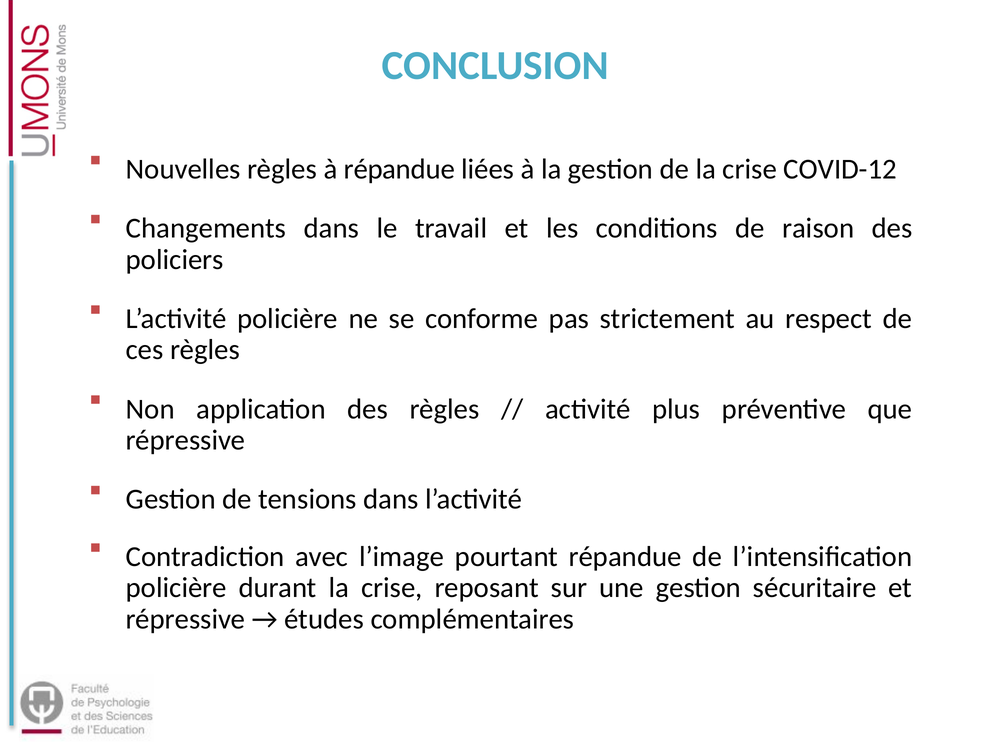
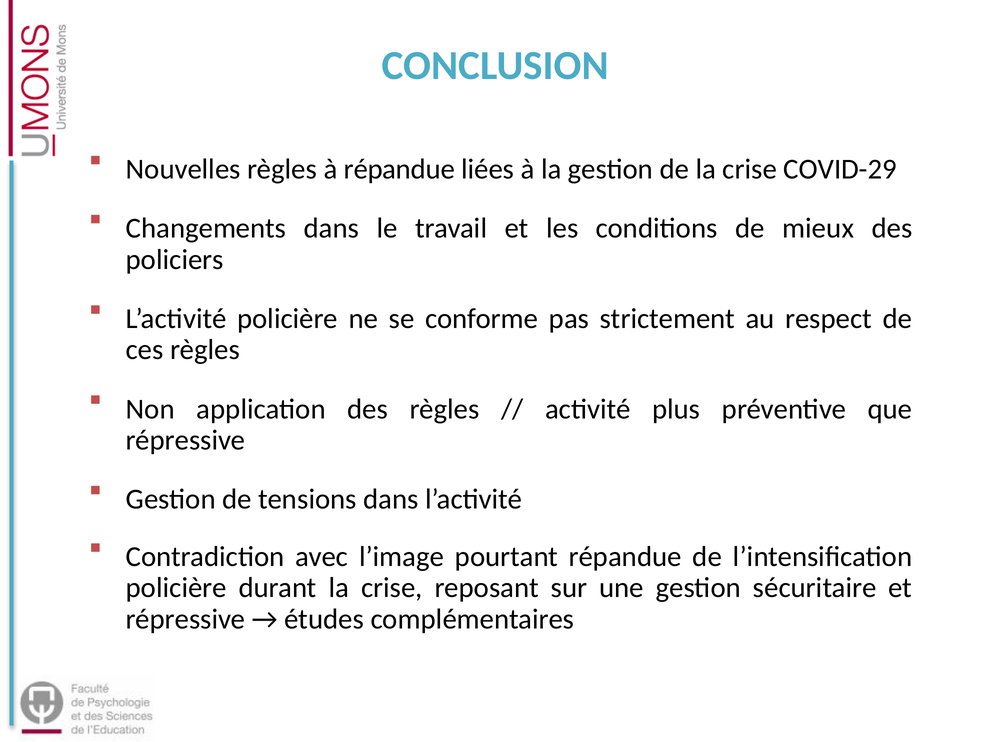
COVID-12: COVID-12 -> COVID-29
raison: raison -> mieux
